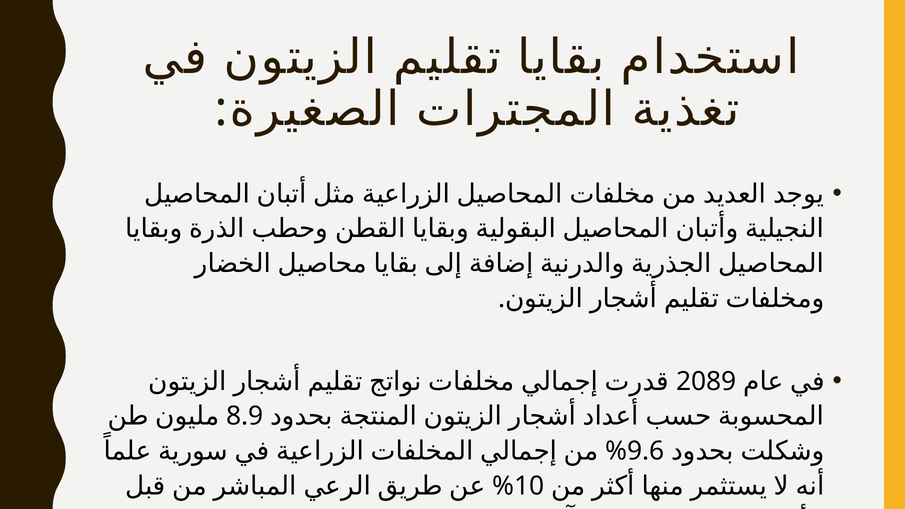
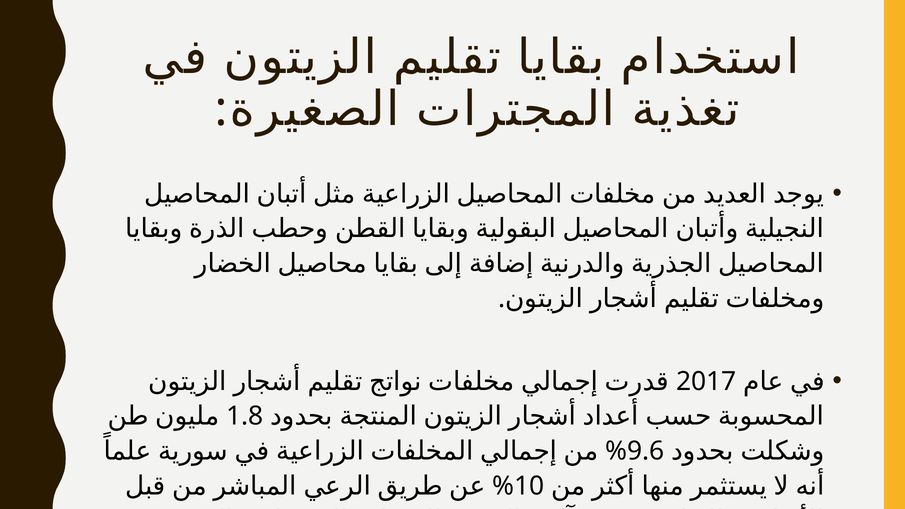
2089: 2089 -> 2017
8.9: 8.9 -> 1.8
